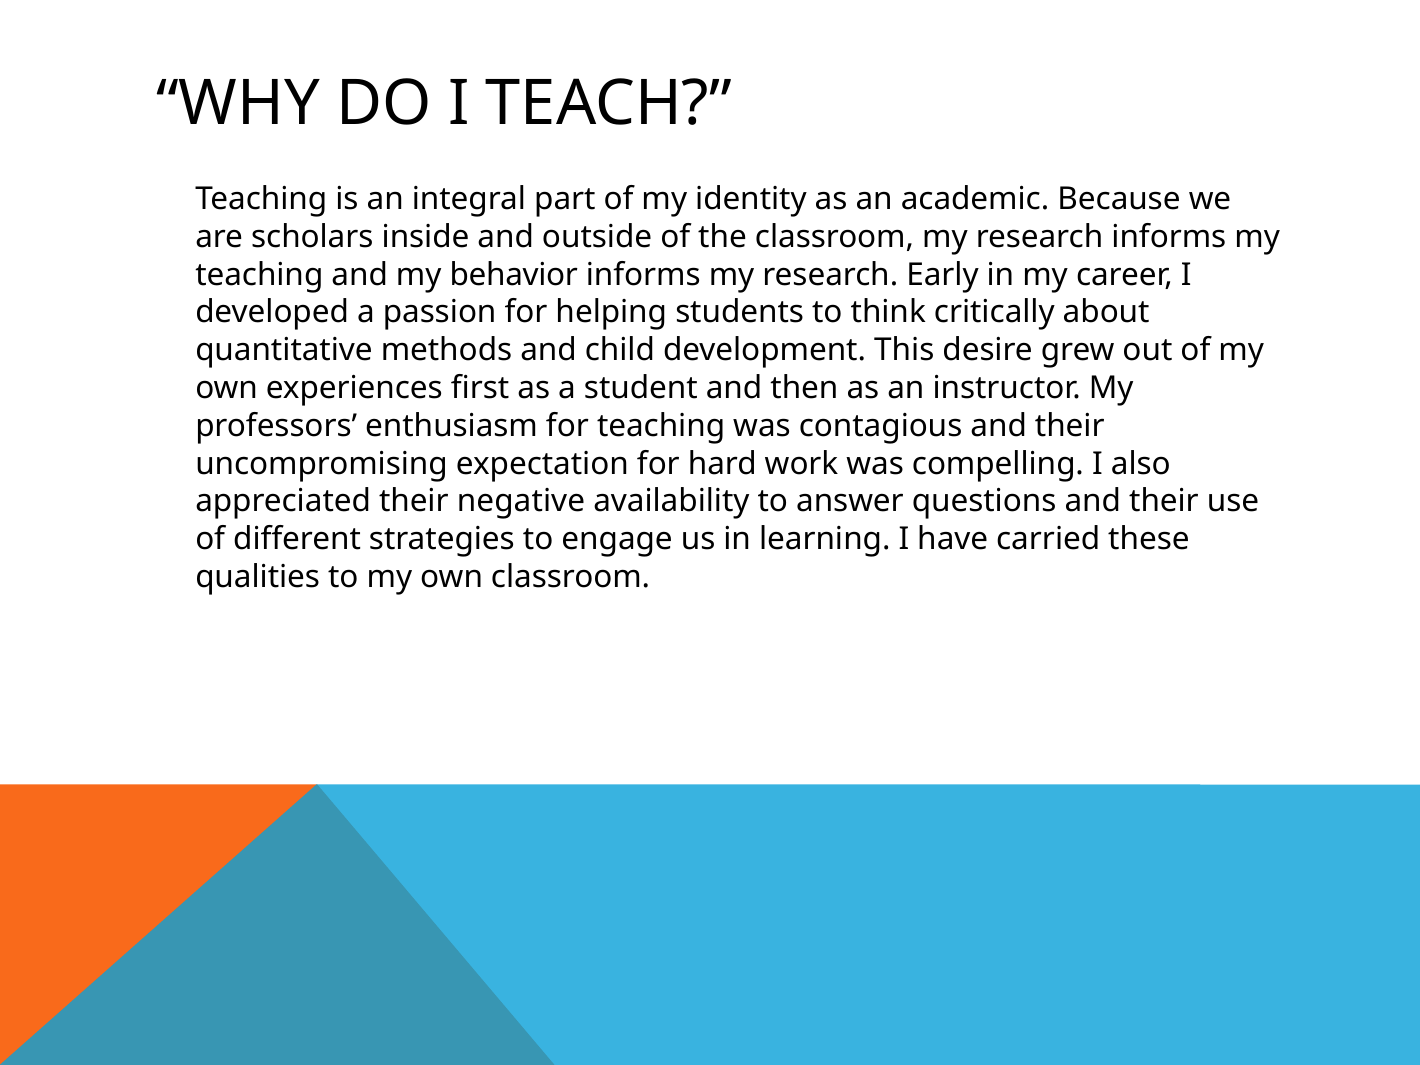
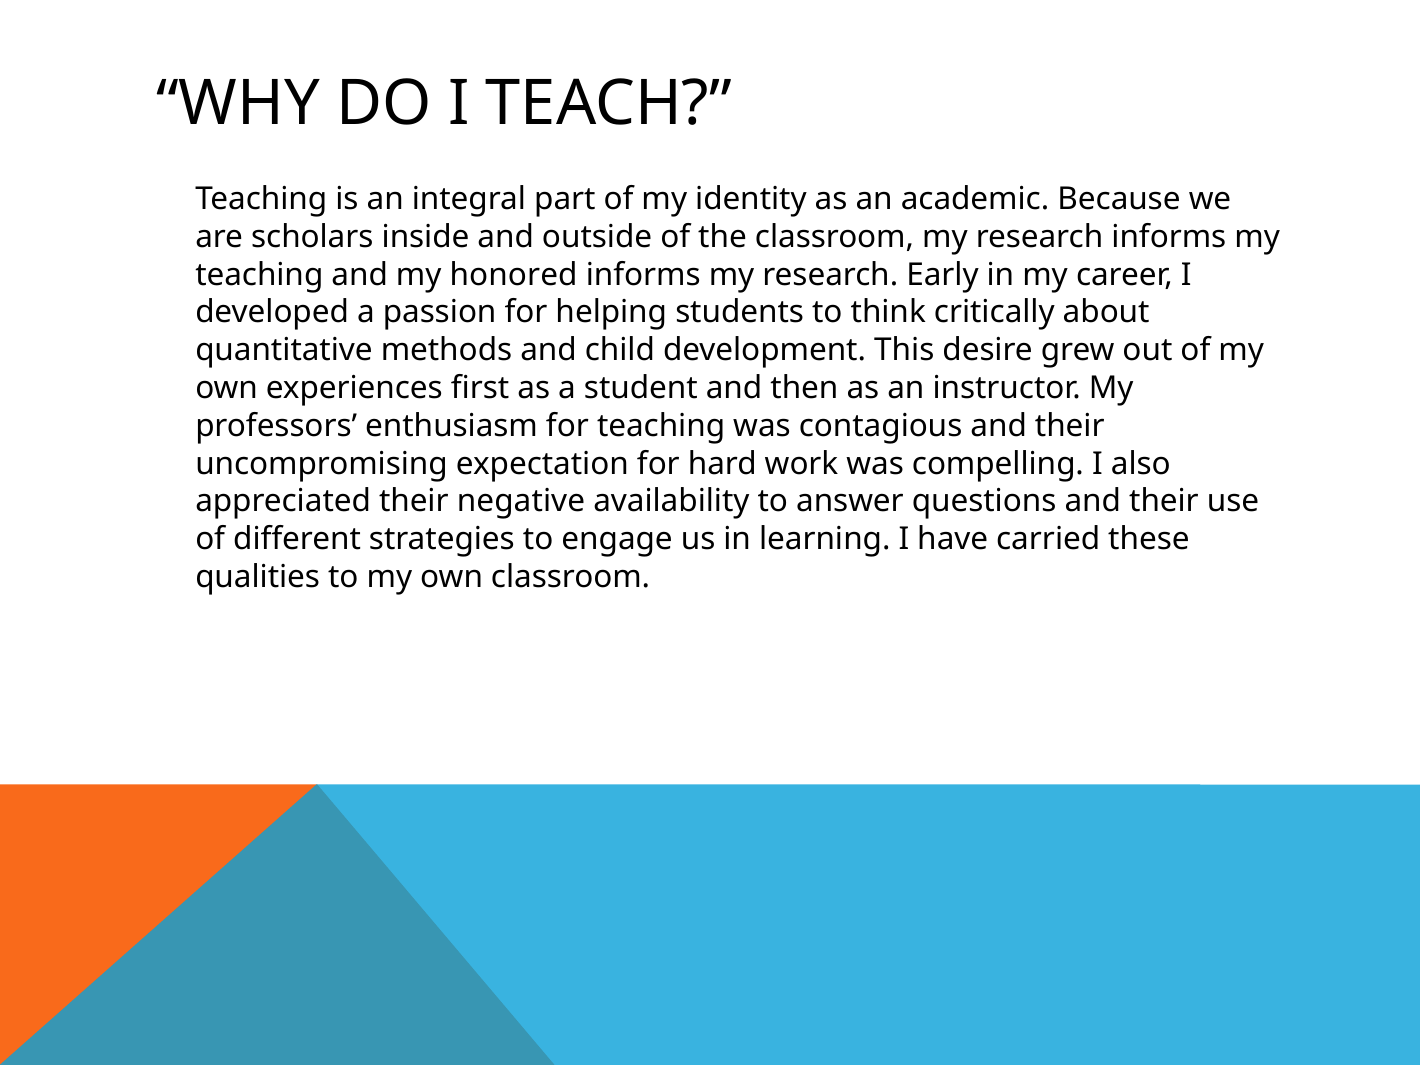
behavior: behavior -> honored
